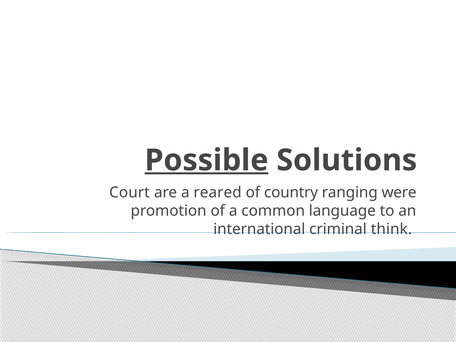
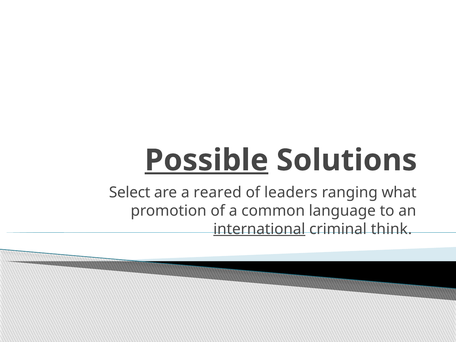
Court: Court -> Select
country: country -> leaders
were: were -> what
international underline: none -> present
